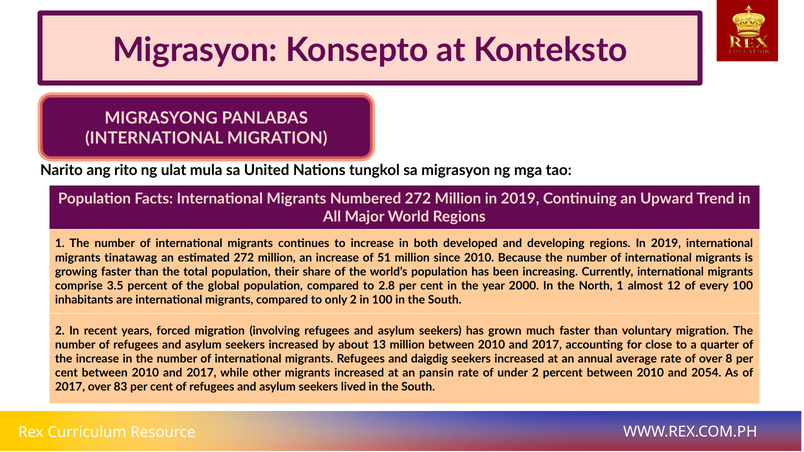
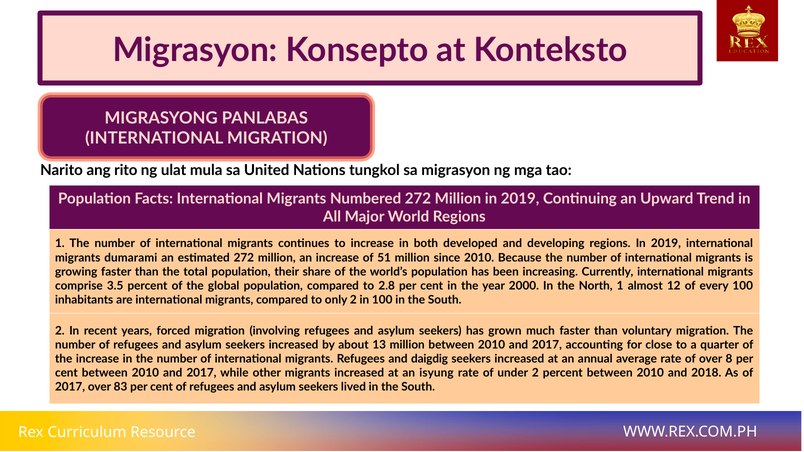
tinatawag: tinatawag -> dumarami
pansin: pansin -> isyung
2054: 2054 -> 2018
